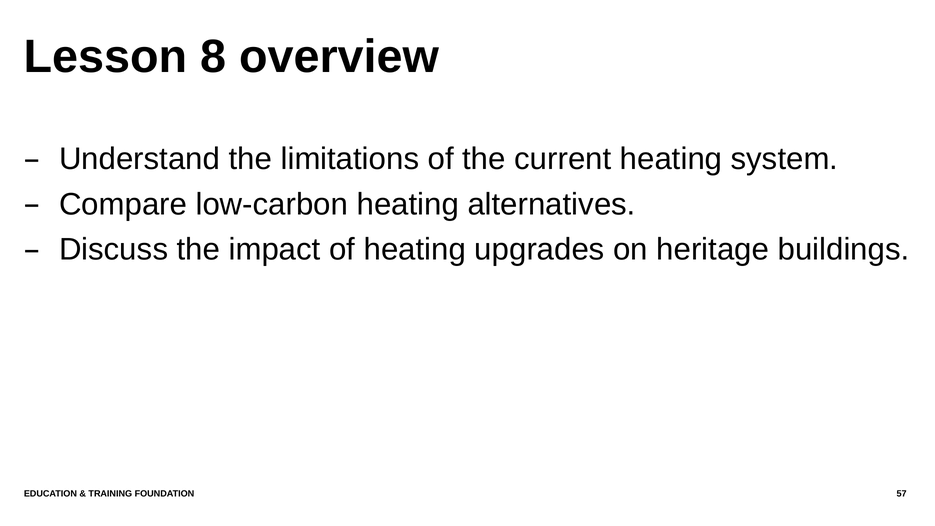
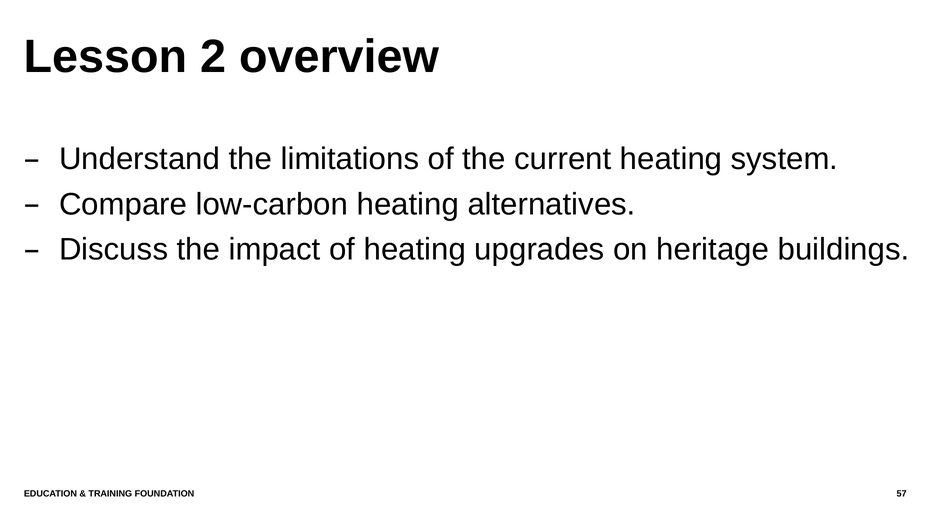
8: 8 -> 2
